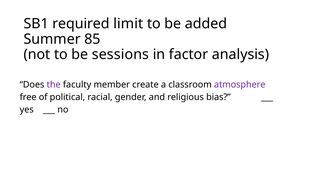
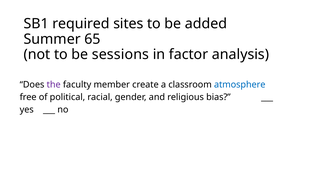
limit: limit -> sites
85: 85 -> 65
atmosphere colour: purple -> blue
